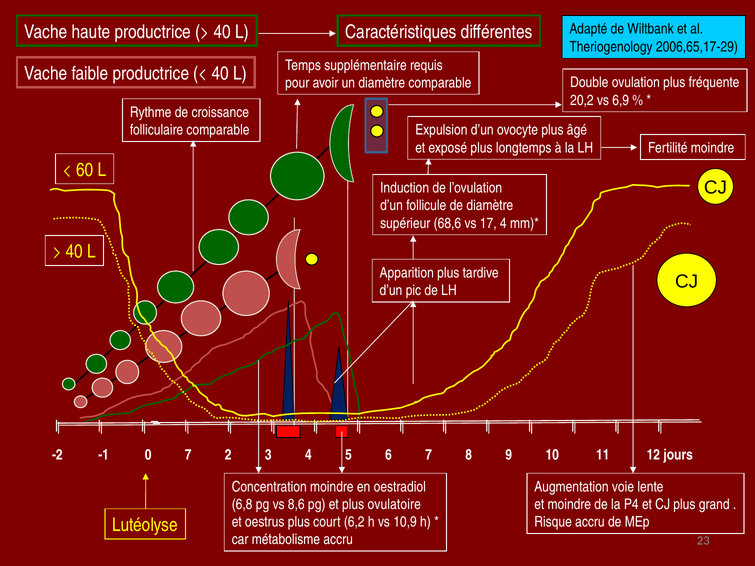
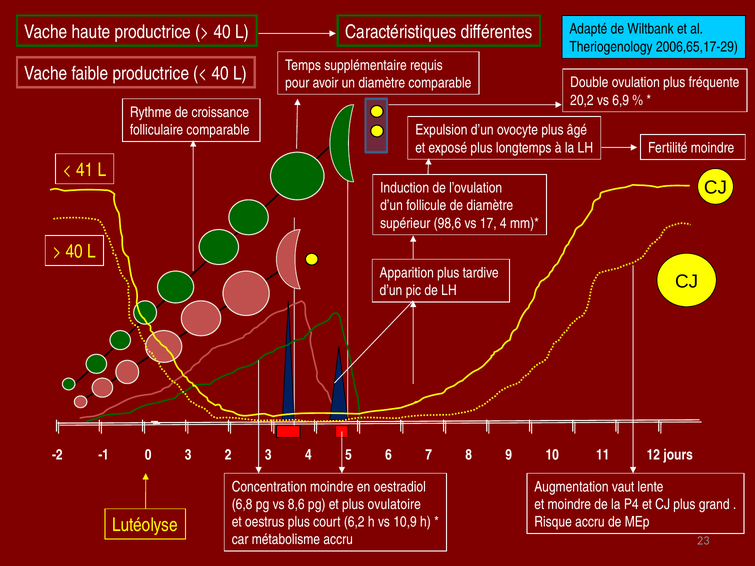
60: 60 -> 41
68,6: 68,6 -> 98,6
0 7: 7 -> 3
voie: voie -> vaut
